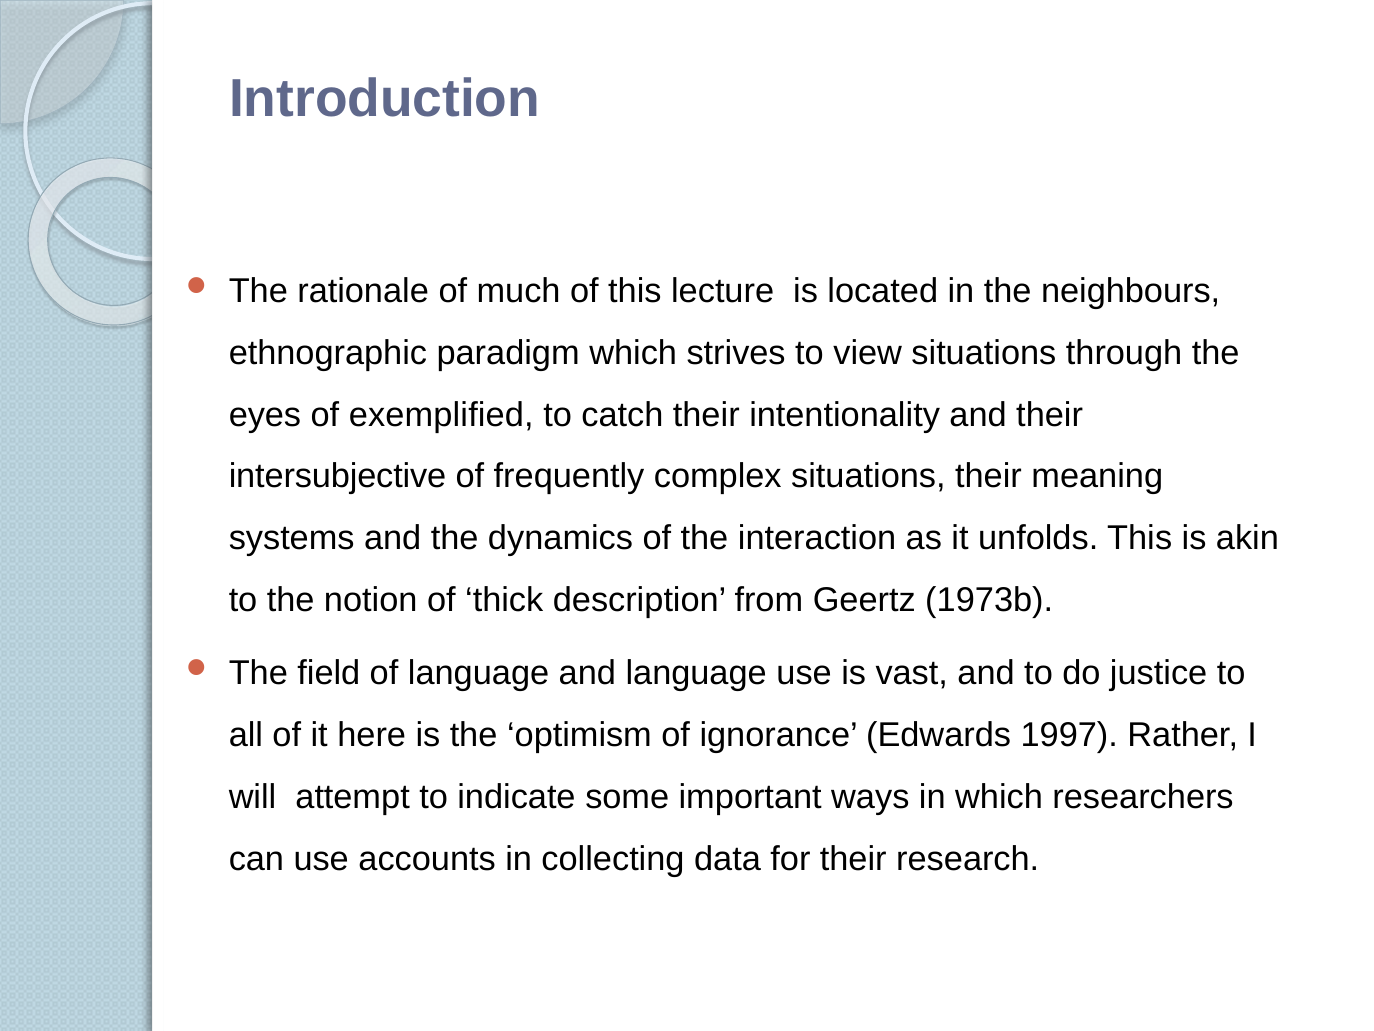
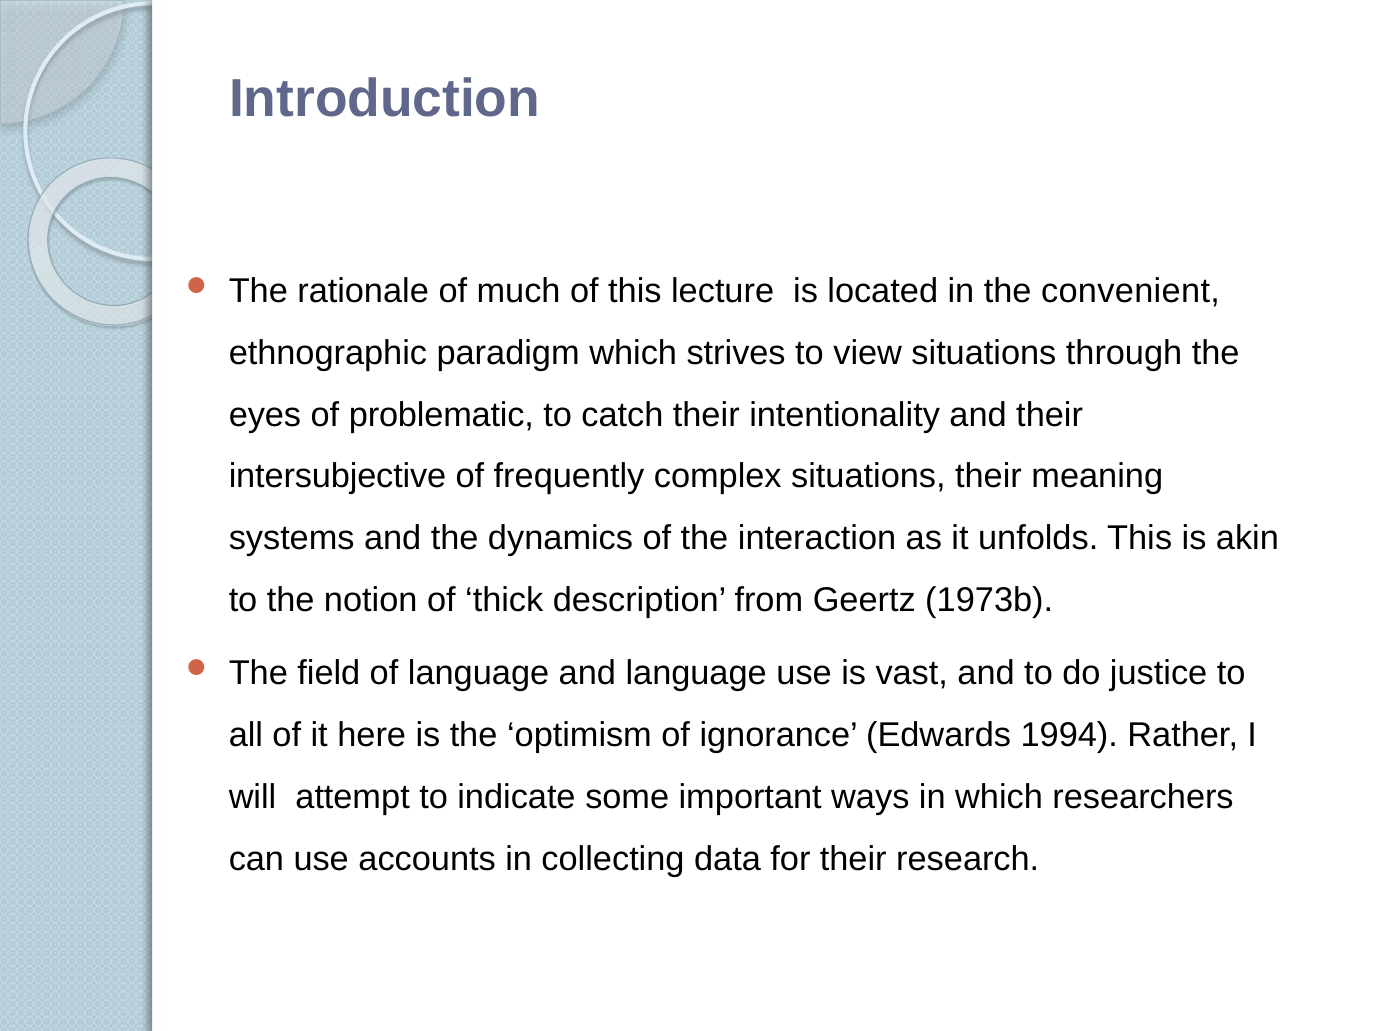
neighbours: neighbours -> convenient
exempliﬁed: exempliﬁed -> problematic
1997: 1997 -> 1994
